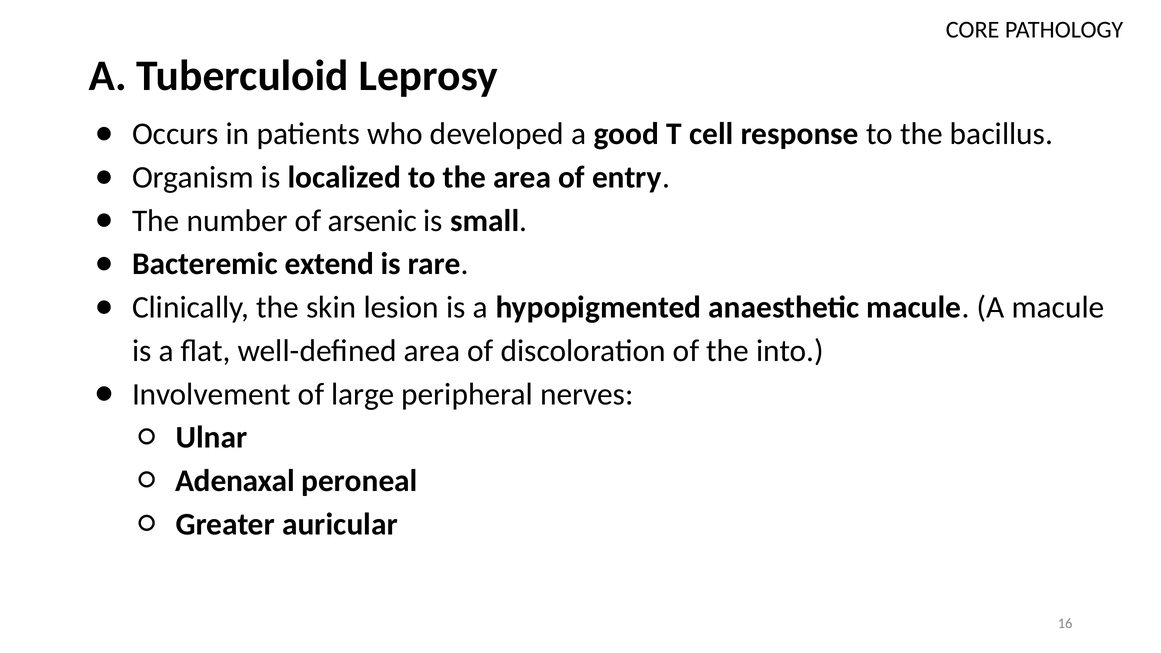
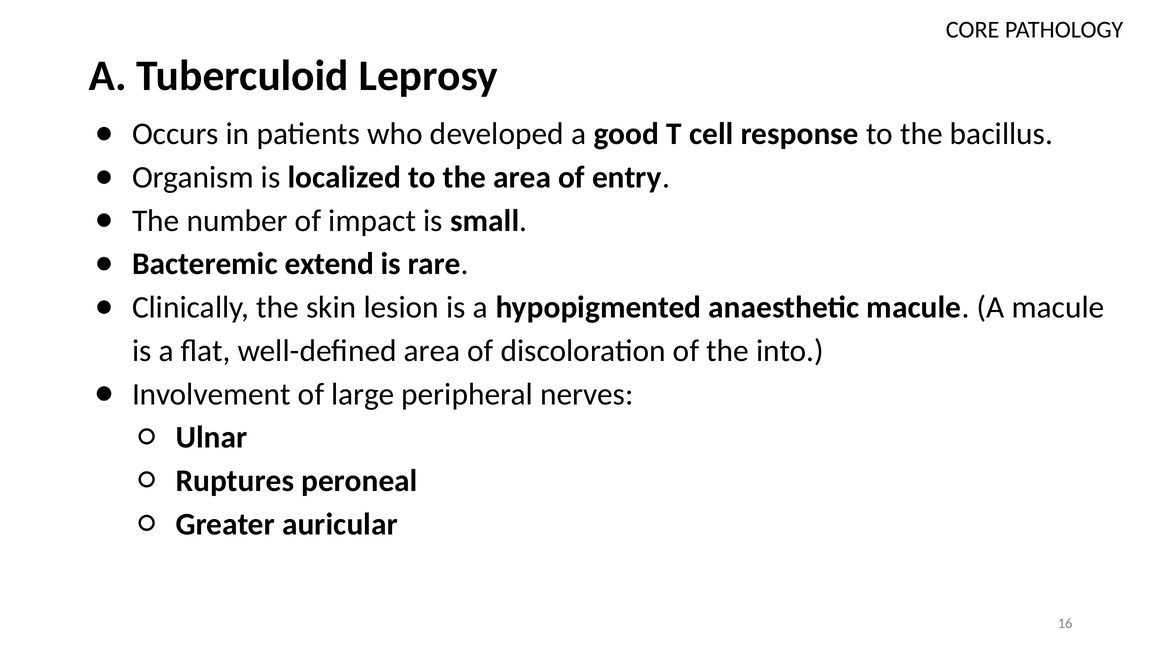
arsenic: arsenic -> impact
Adenaxal: Adenaxal -> Ruptures
